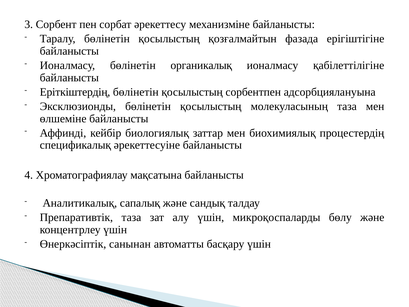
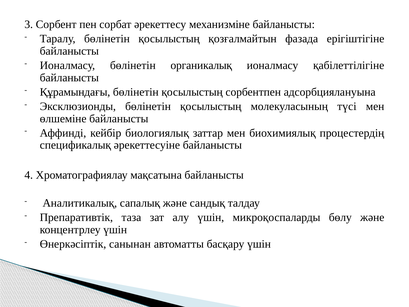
Еріткіштердің: Еріткіштердің -> Құрамындағы
молекуласының таза: таза -> түсі
